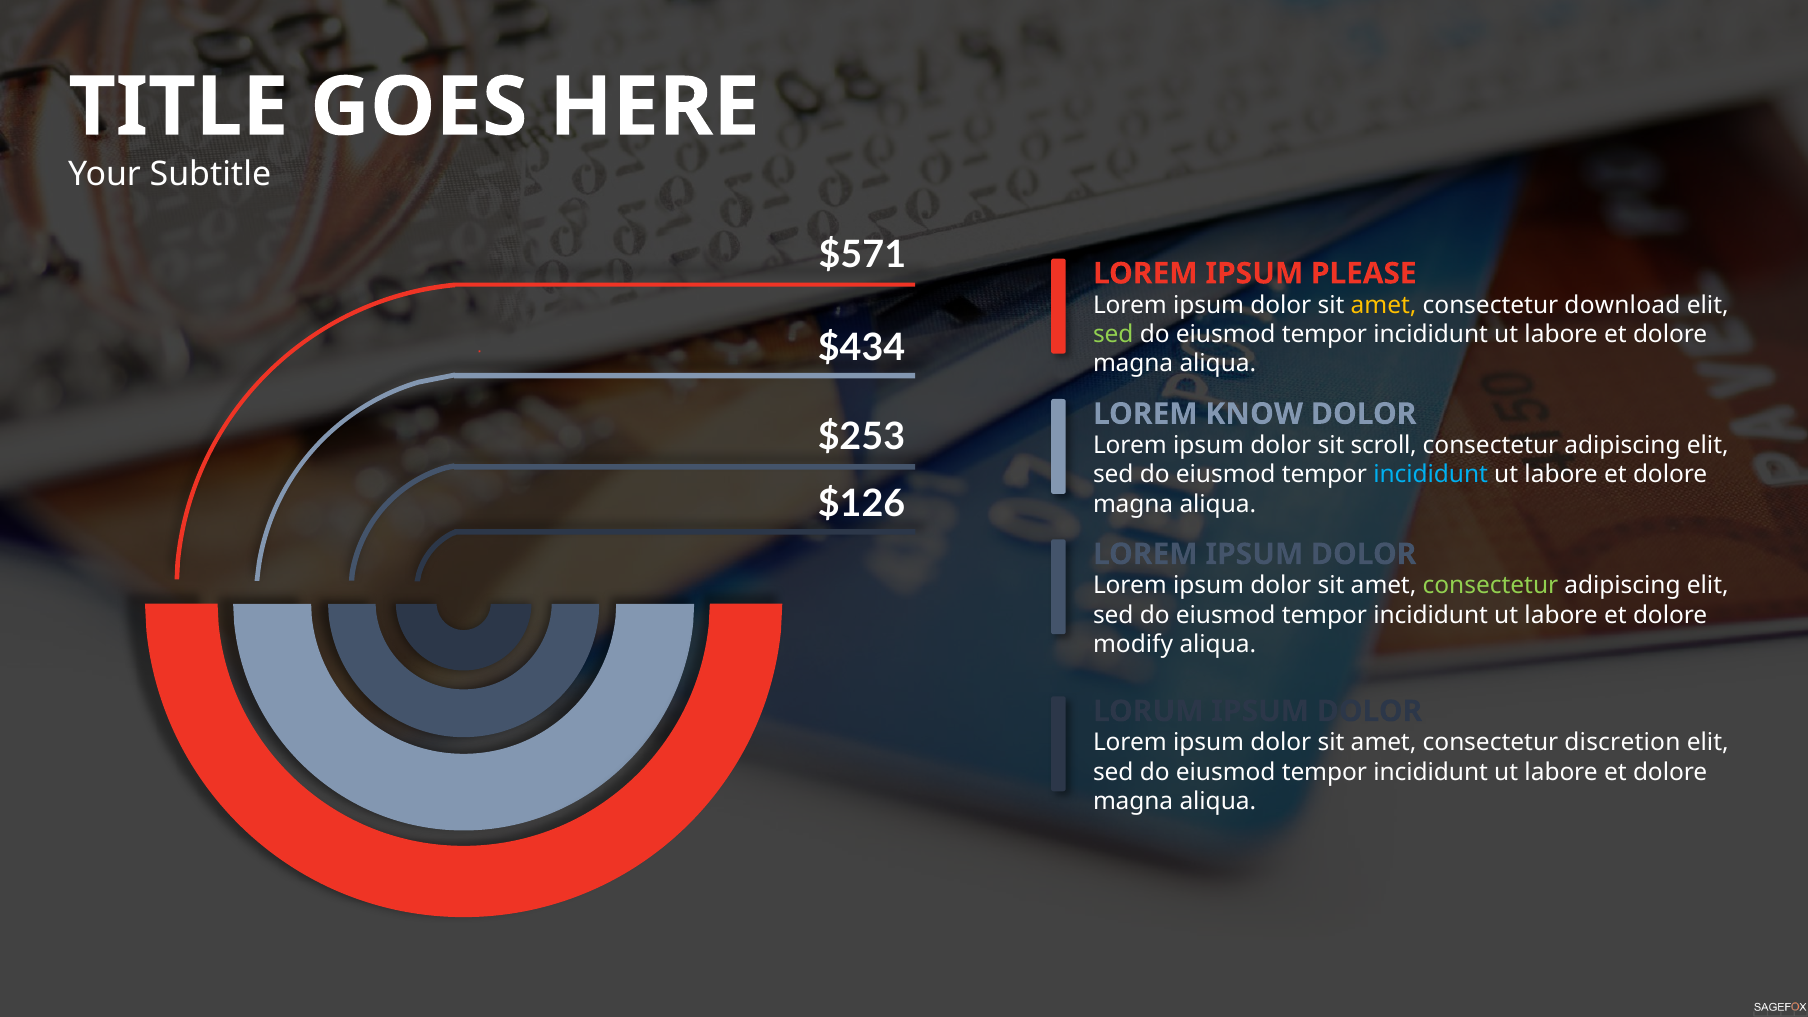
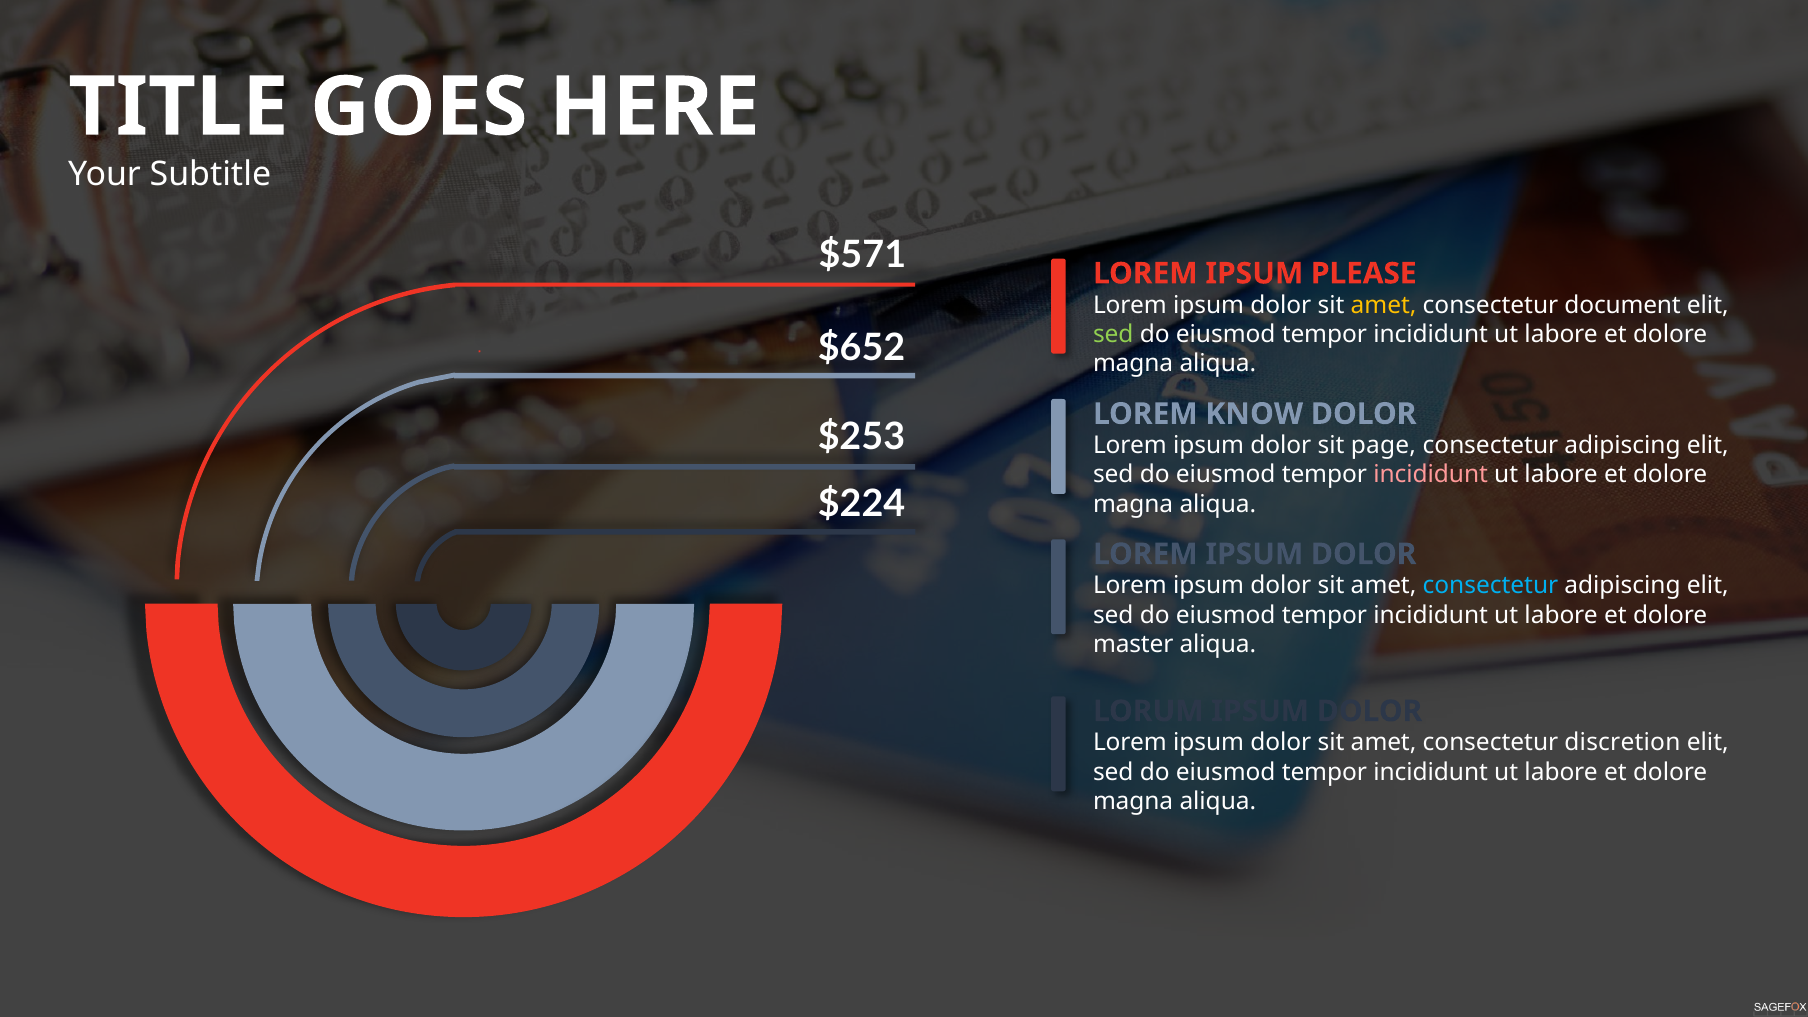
download: download -> document
$434: $434 -> $652
scroll: scroll -> page
incididunt at (1431, 475) colour: light blue -> pink
$126: $126 -> $224
consectetur at (1490, 586) colour: light green -> light blue
modify: modify -> master
